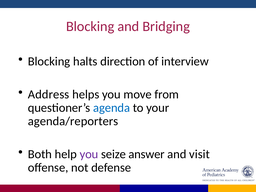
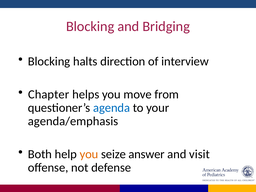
Address: Address -> Chapter
agenda/reporters: agenda/reporters -> agenda/emphasis
you at (89, 154) colour: purple -> orange
